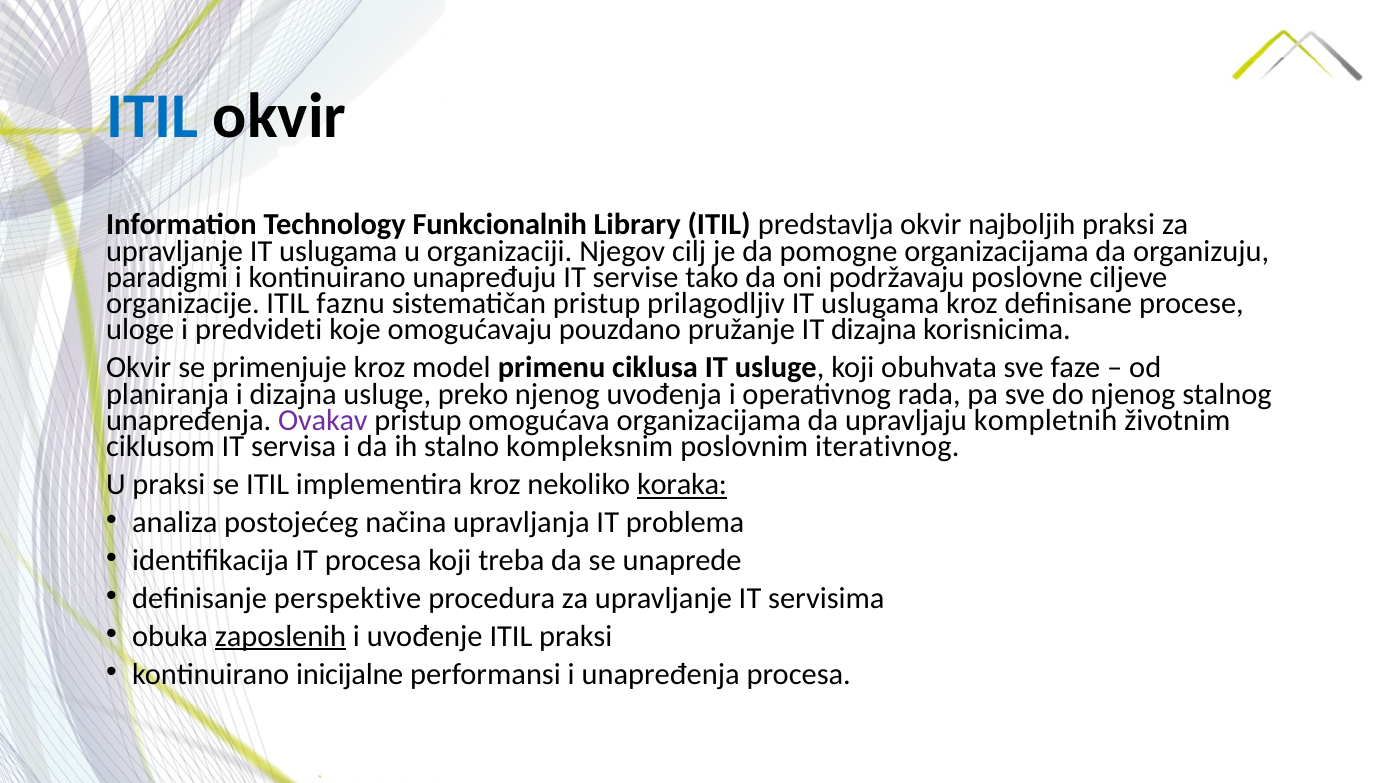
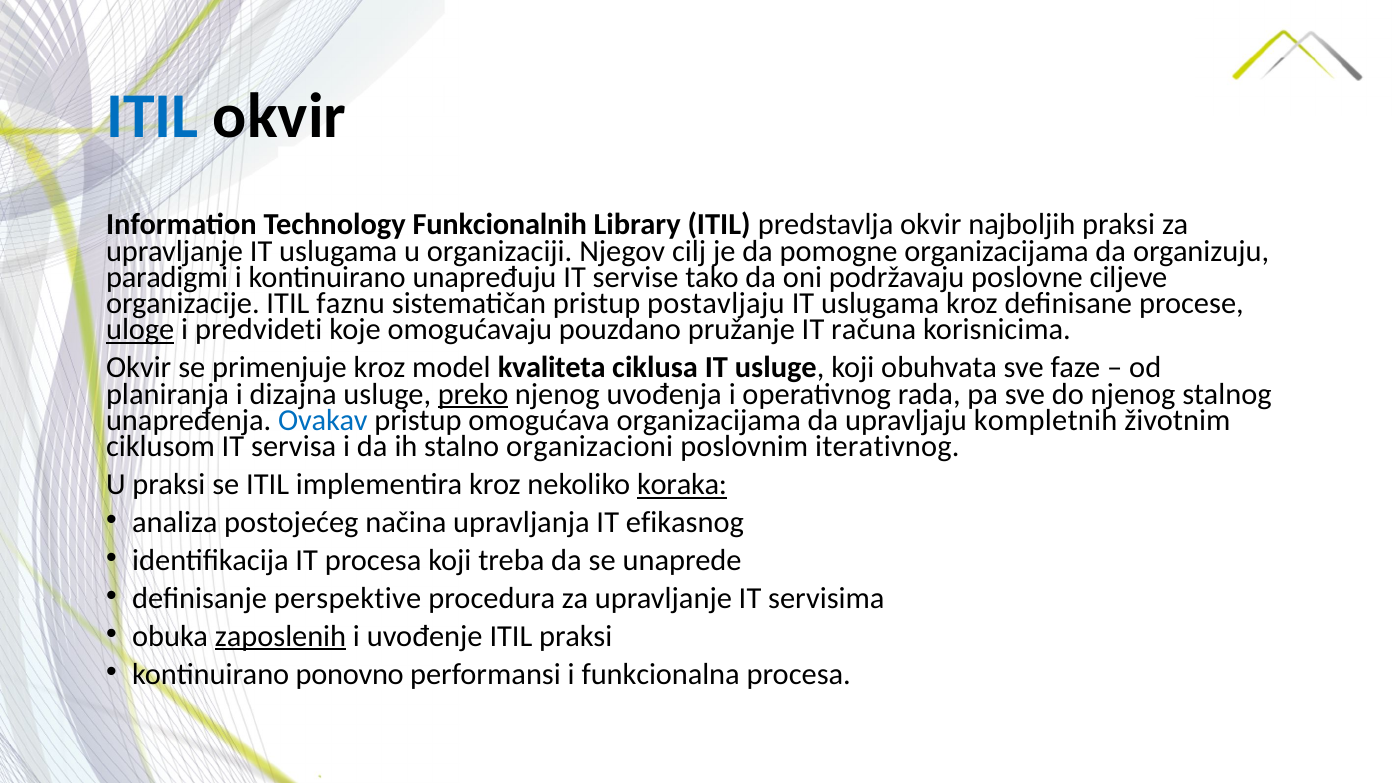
prilagodljiv: prilagodljiv -> postavljaju
uloge underline: none -> present
IT dizajna: dizajna -> računa
primenu: primenu -> kvaliteta
preko underline: none -> present
Ovakav colour: purple -> blue
kompleksnim: kompleksnim -> organizacioni
problema: problema -> efikasnog
inicijalne: inicijalne -> ponovno
i unapređenja: unapređenja -> funkcionalna
